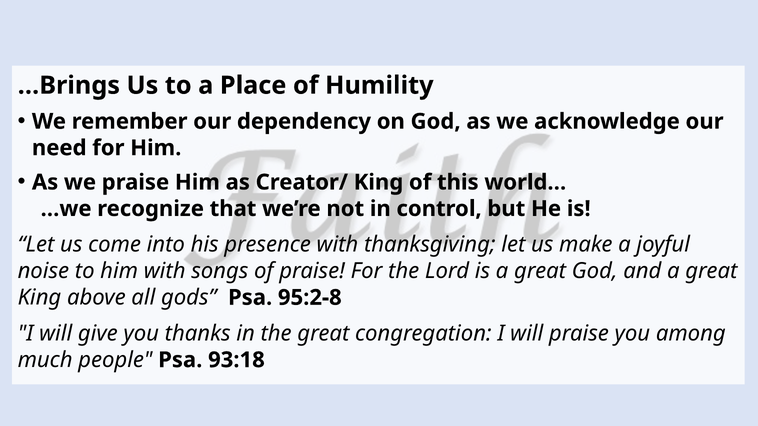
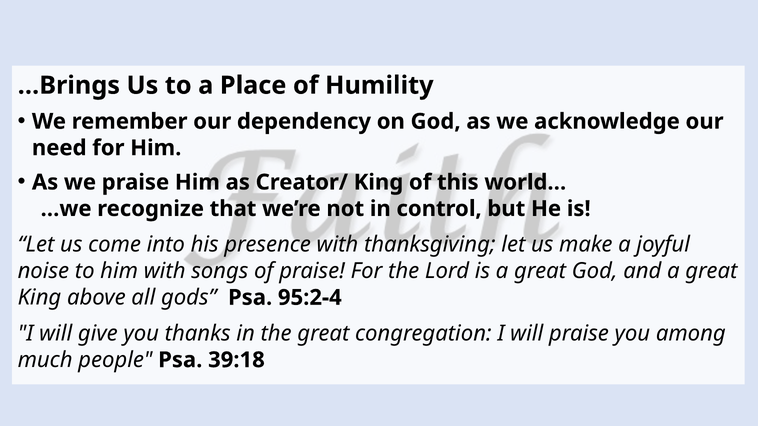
95:2-8: 95:2-8 -> 95:2-4
93:18: 93:18 -> 39:18
